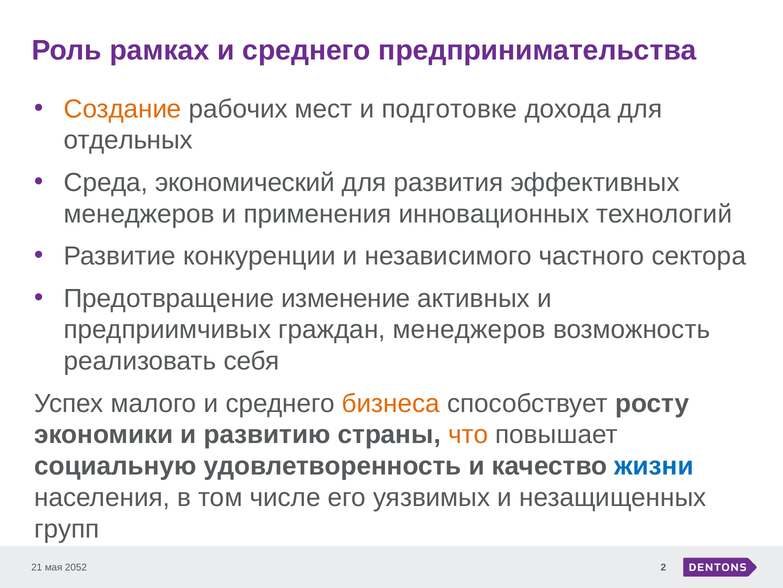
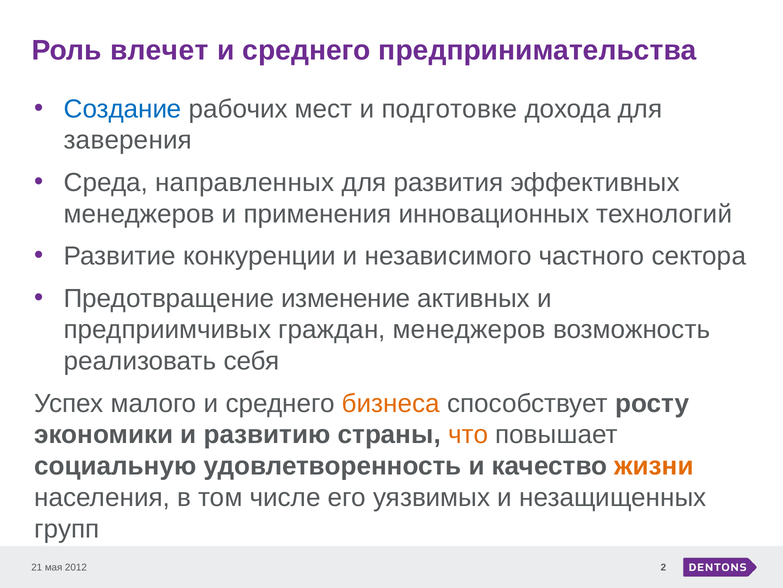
рамках: рамках -> влечет
Создание colour: orange -> blue
отдельных: отдельных -> заверения
экономический: экономический -> направленных
жизни colour: blue -> orange
2052: 2052 -> 2012
